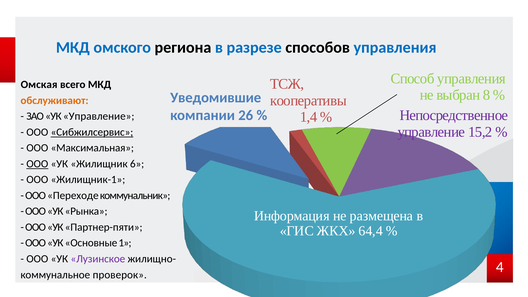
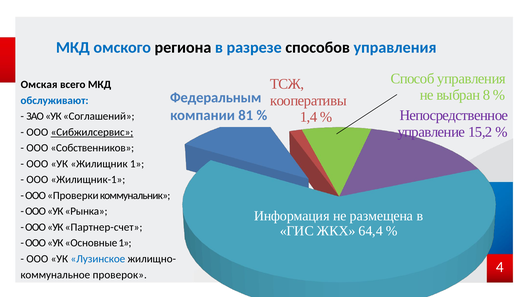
Уведомившие: Уведомившие -> Федеральным
обслуживают colour: orange -> blue
26: 26 -> 81
УК Управление: Управление -> Соглашений
Максимальная: Максимальная -> Собственников
ООО at (37, 164) underline: present -> none
Жилищник 6: 6 -> 1
Переходе: Переходе -> Проверки
Партнер-пяти: Партнер-пяти -> Партнер-счет
Лузинское colour: purple -> blue
